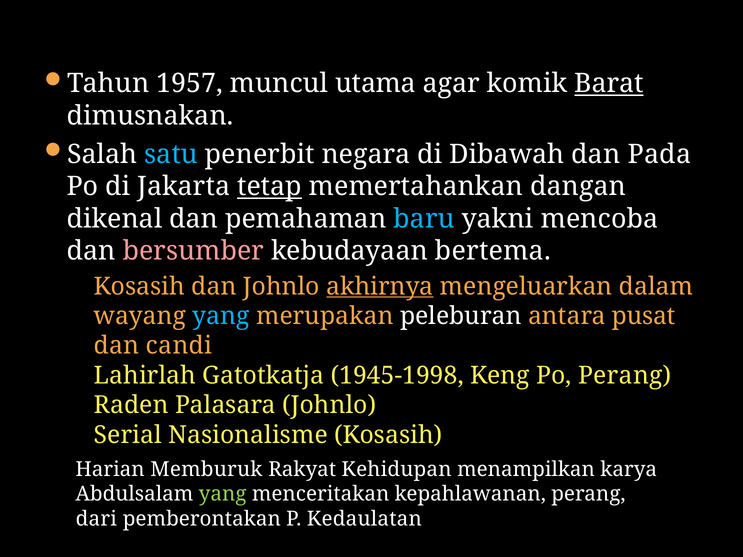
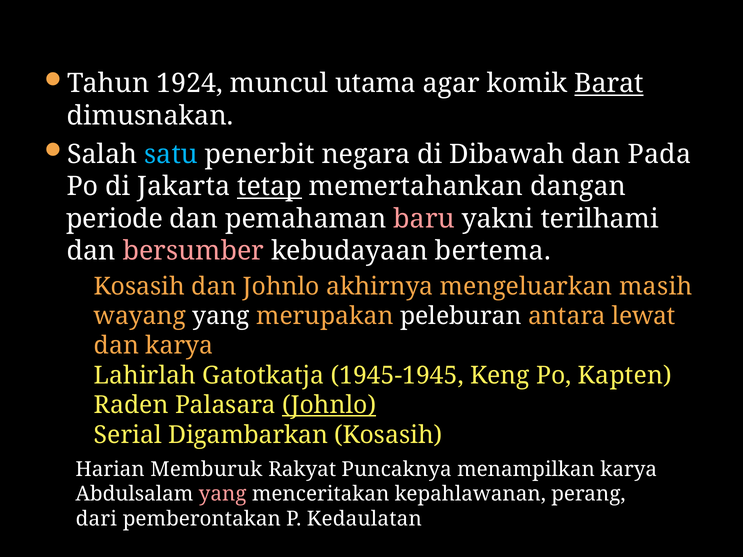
1957: 1957 -> 1924
dikenal: dikenal -> periode
baru colour: light blue -> pink
mencoba: mencoba -> terilhami
akhirnya underline: present -> none
dalam: dalam -> masih
yang at (221, 316) colour: light blue -> white
pusat: pusat -> lewat
dan candi: candi -> karya
1945-1998: 1945-1998 -> 1945-1945
Po Perang: Perang -> Kapten
Johnlo at (329, 405) underline: none -> present
Nasionalisme: Nasionalisme -> Digambarkan
Kehidupan: Kehidupan -> Puncaknya
yang at (223, 494) colour: light green -> pink
